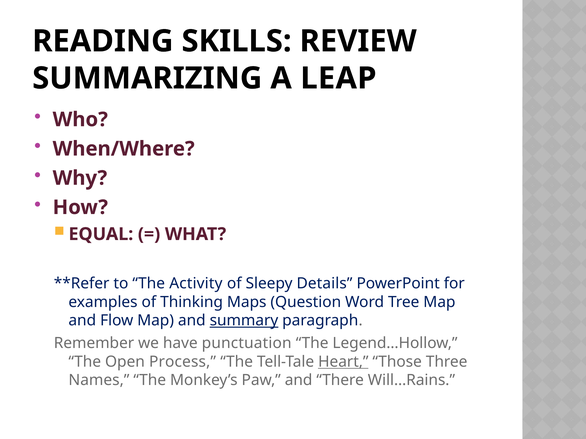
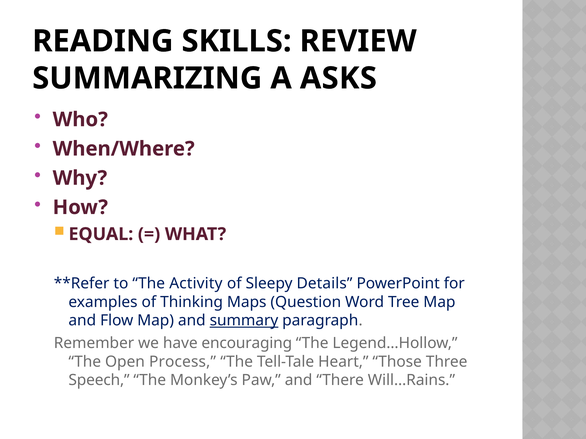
LEAP: LEAP -> ASKS
punctuation: punctuation -> encouraging
Heart underline: present -> none
Names: Names -> Speech
